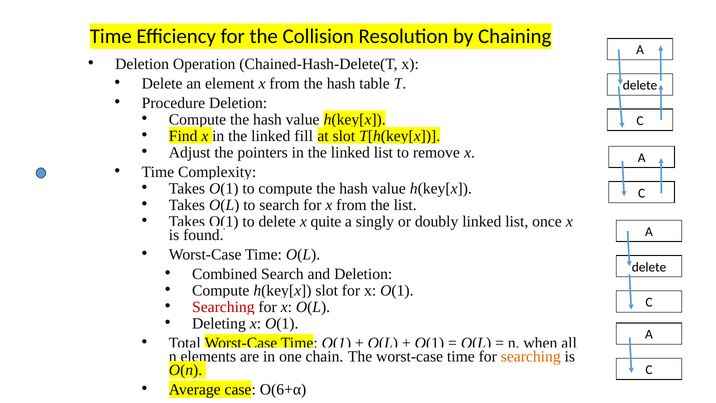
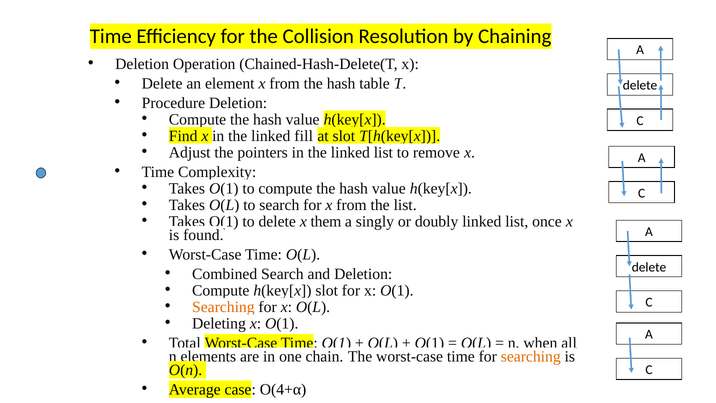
quite: quite -> them
Searching at (223, 307) colour: red -> orange
O(6+α: O(6+α -> O(4+α
